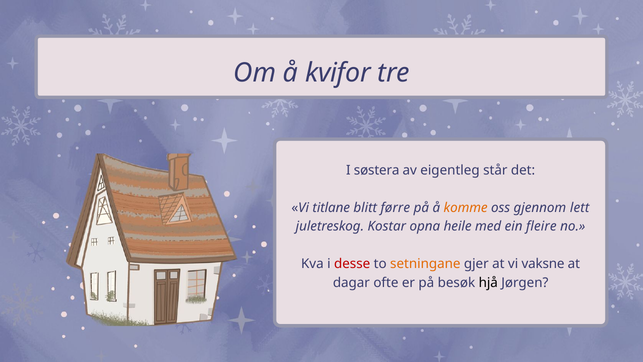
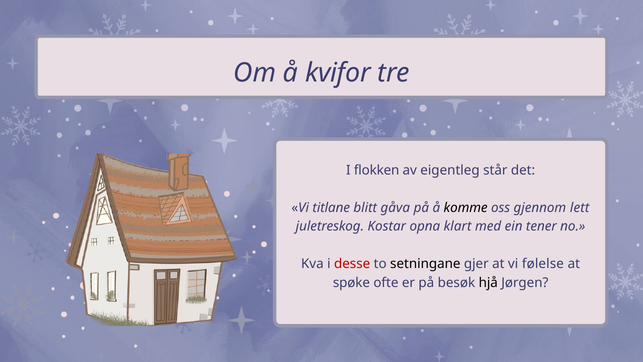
søstera: søstera -> flokken
førre: førre -> gåva
komme colour: orange -> black
heile: heile -> klart
fleire: fleire -> tener
setningane colour: orange -> black
vaksne: vaksne -> følelse
dagar: dagar -> spøke
